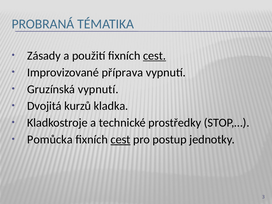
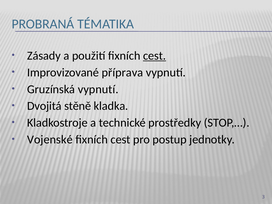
kurzů: kurzů -> stěně
Pomůcka: Pomůcka -> Vojenské
cest at (120, 140) underline: present -> none
